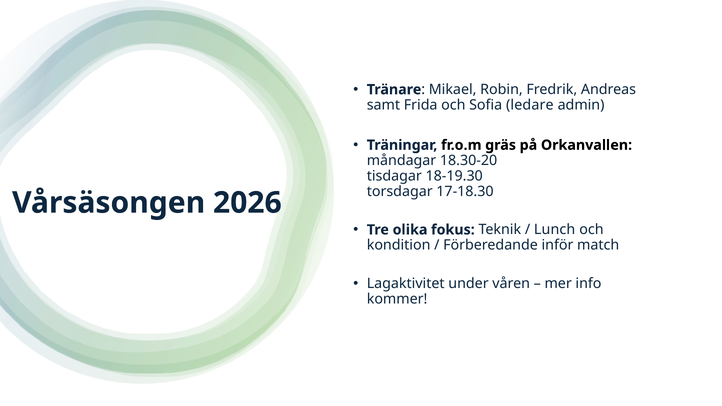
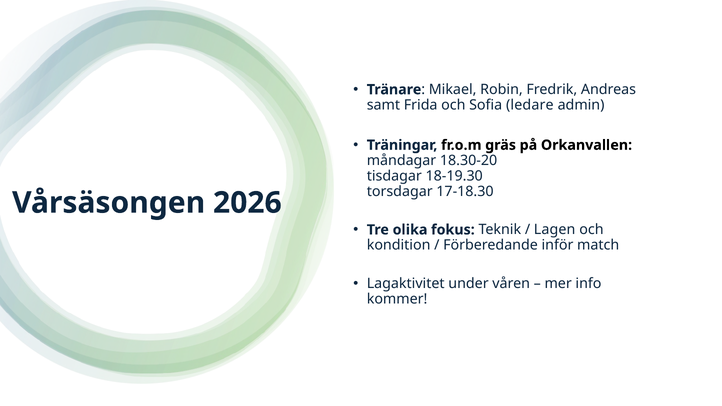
Lunch: Lunch -> Lagen
